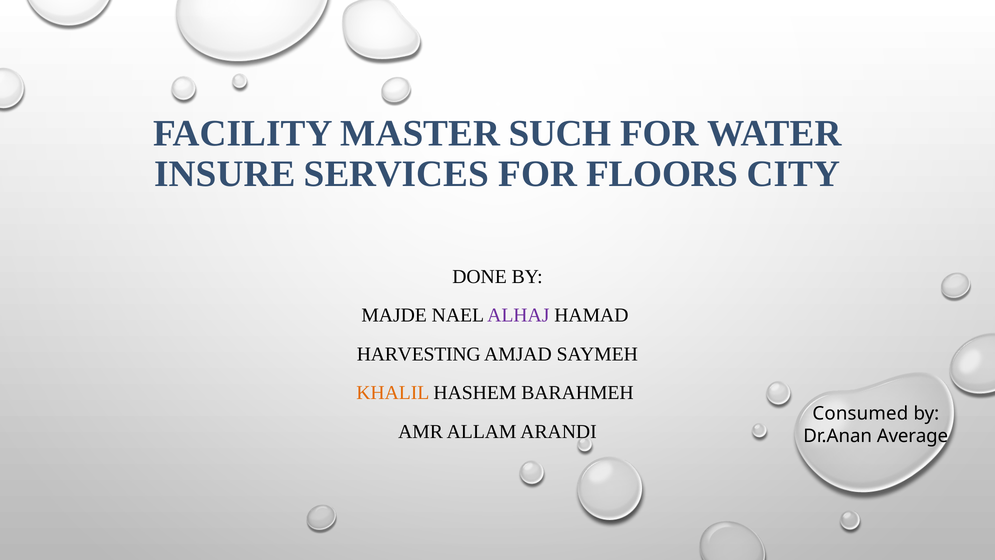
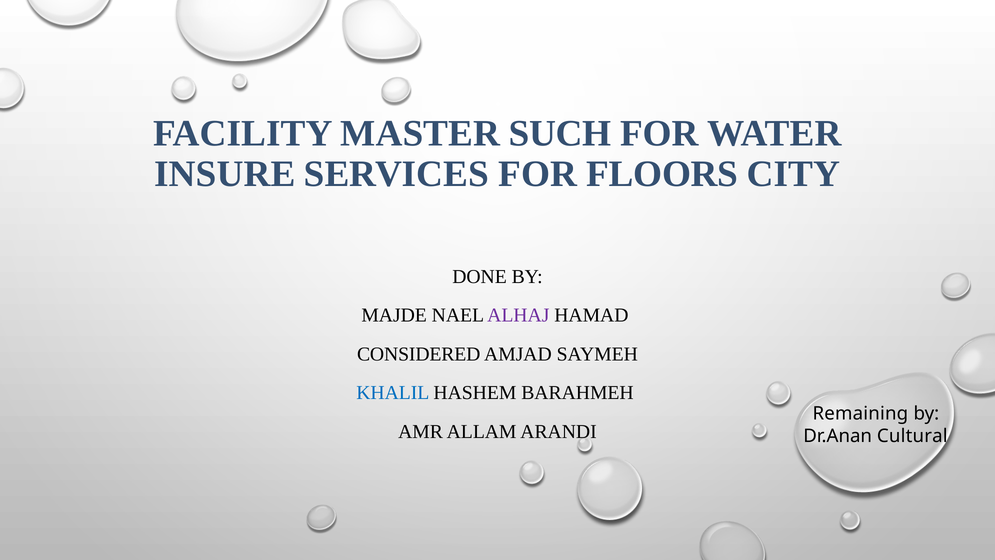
HARVESTING: HARVESTING -> CONSIDERED
KHALIL colour: orange -> blue
Consumed: Consumed -> Remaining
Average: Average -> Cultural
